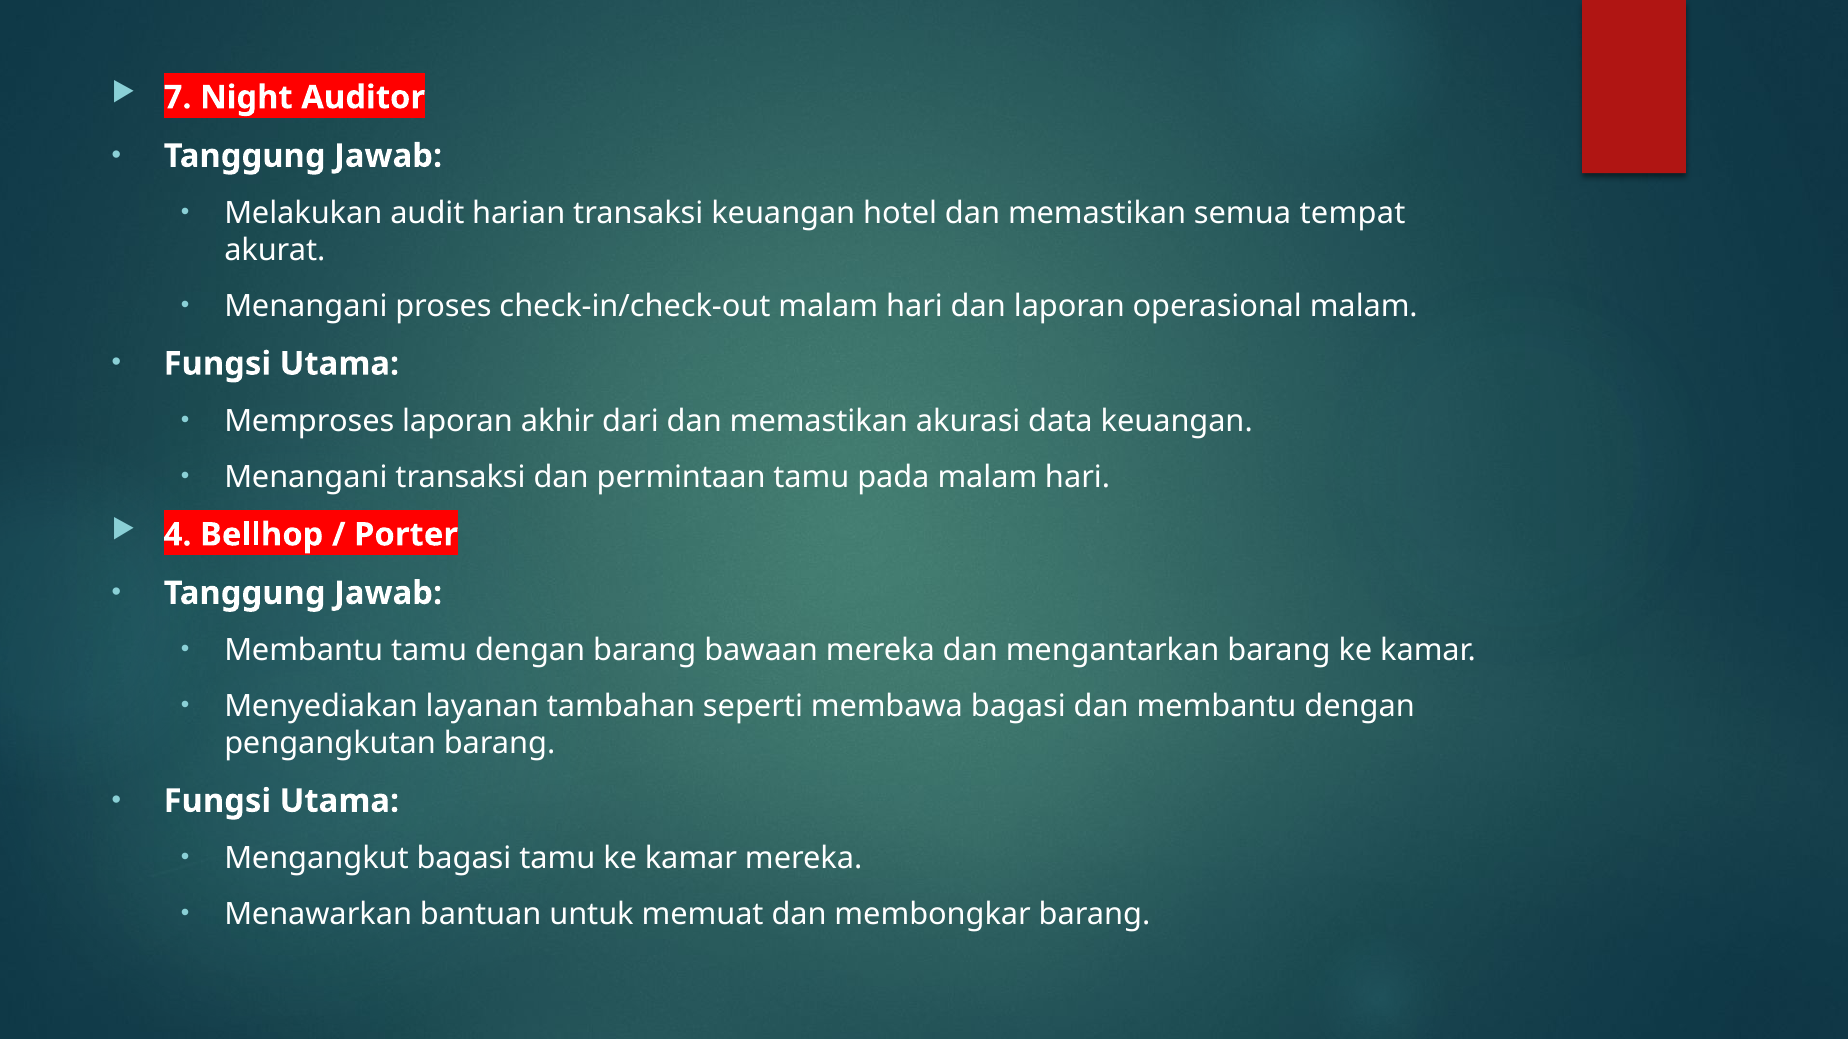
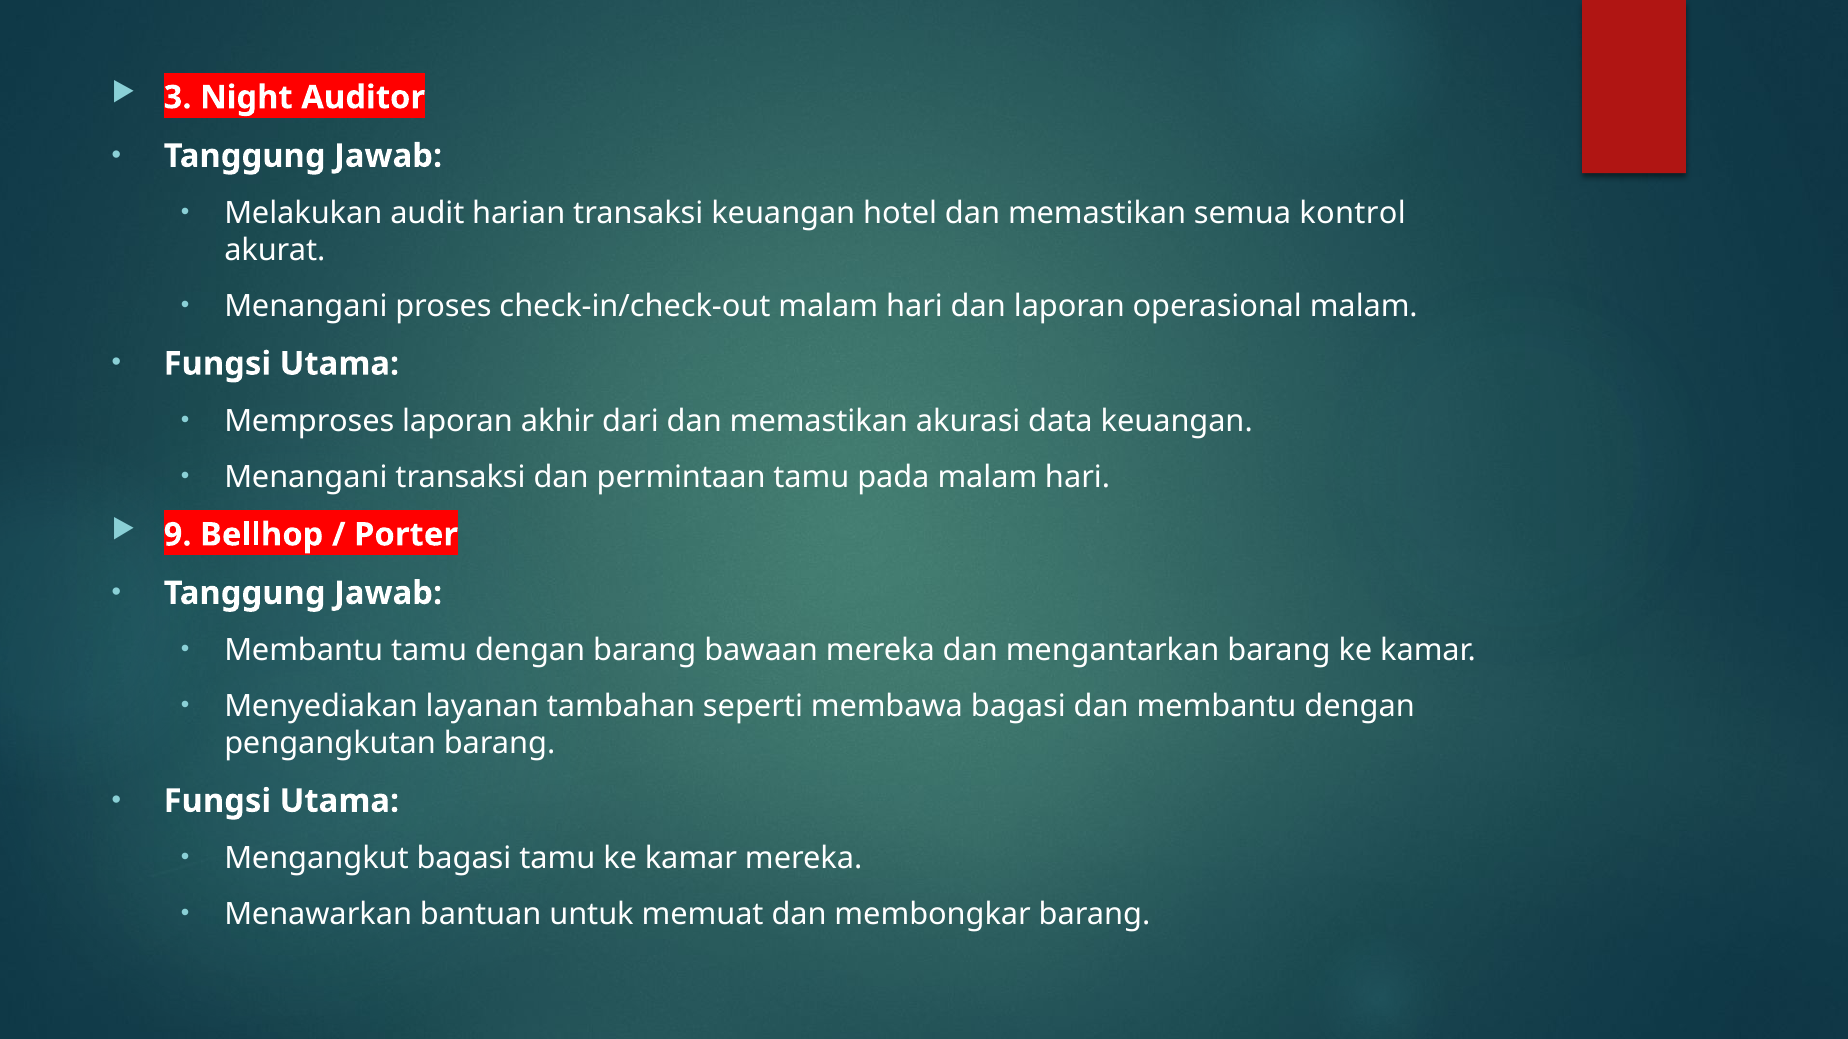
7: 7 -> 3
tempat: tempat -> kontrol
4: 4 -> 9
